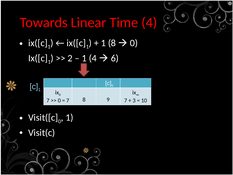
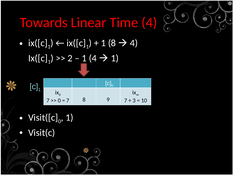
0 at (134, 43): 0 -> 4
6 at (115, 58): 6 -> 1
